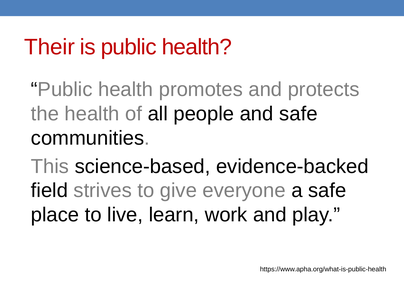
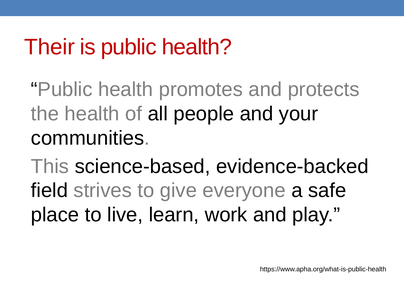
and safe: safe -> your
